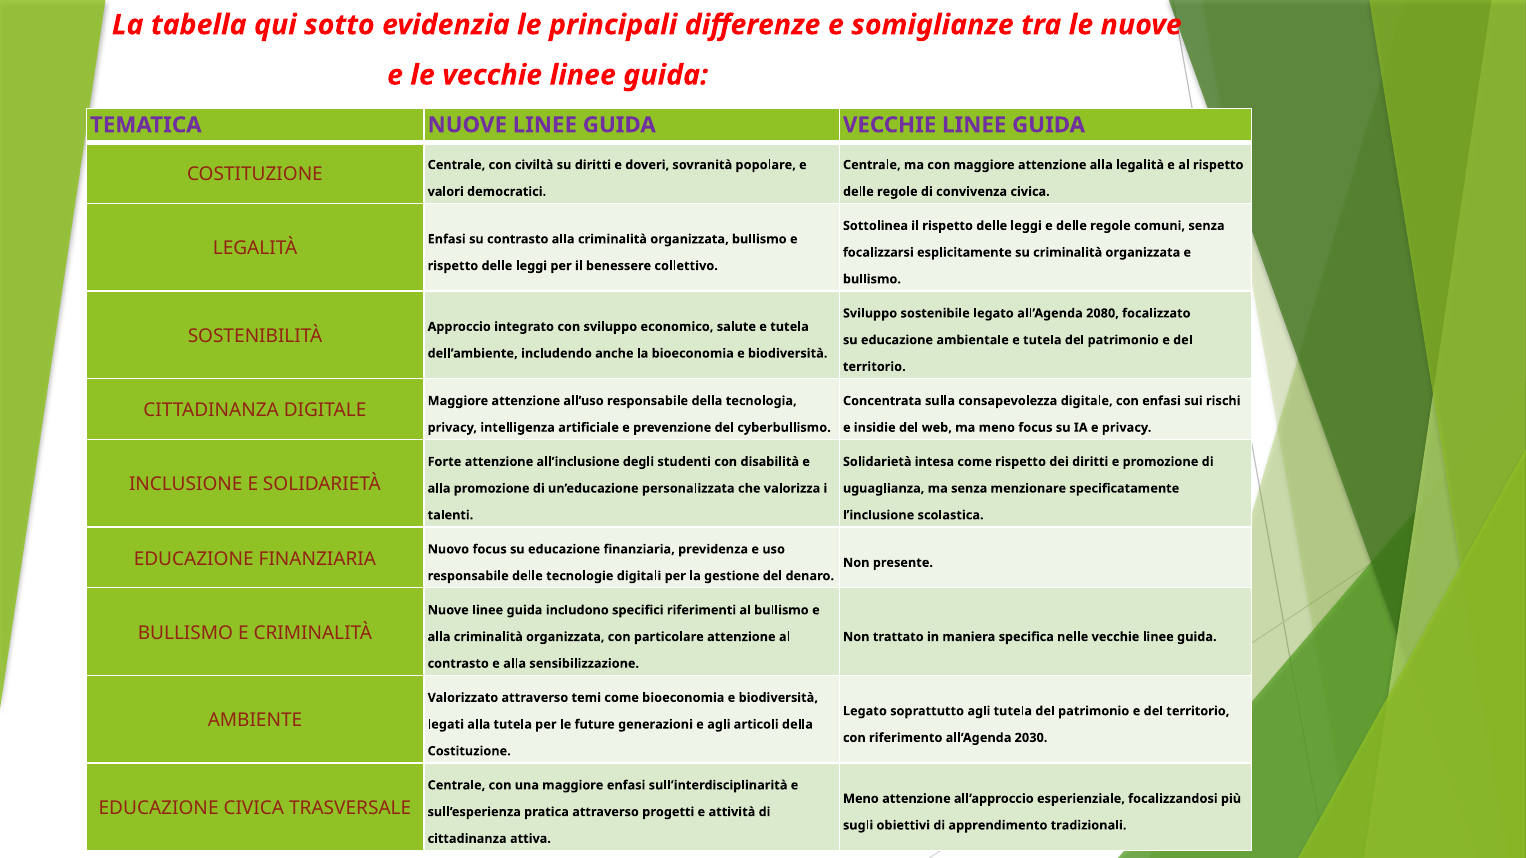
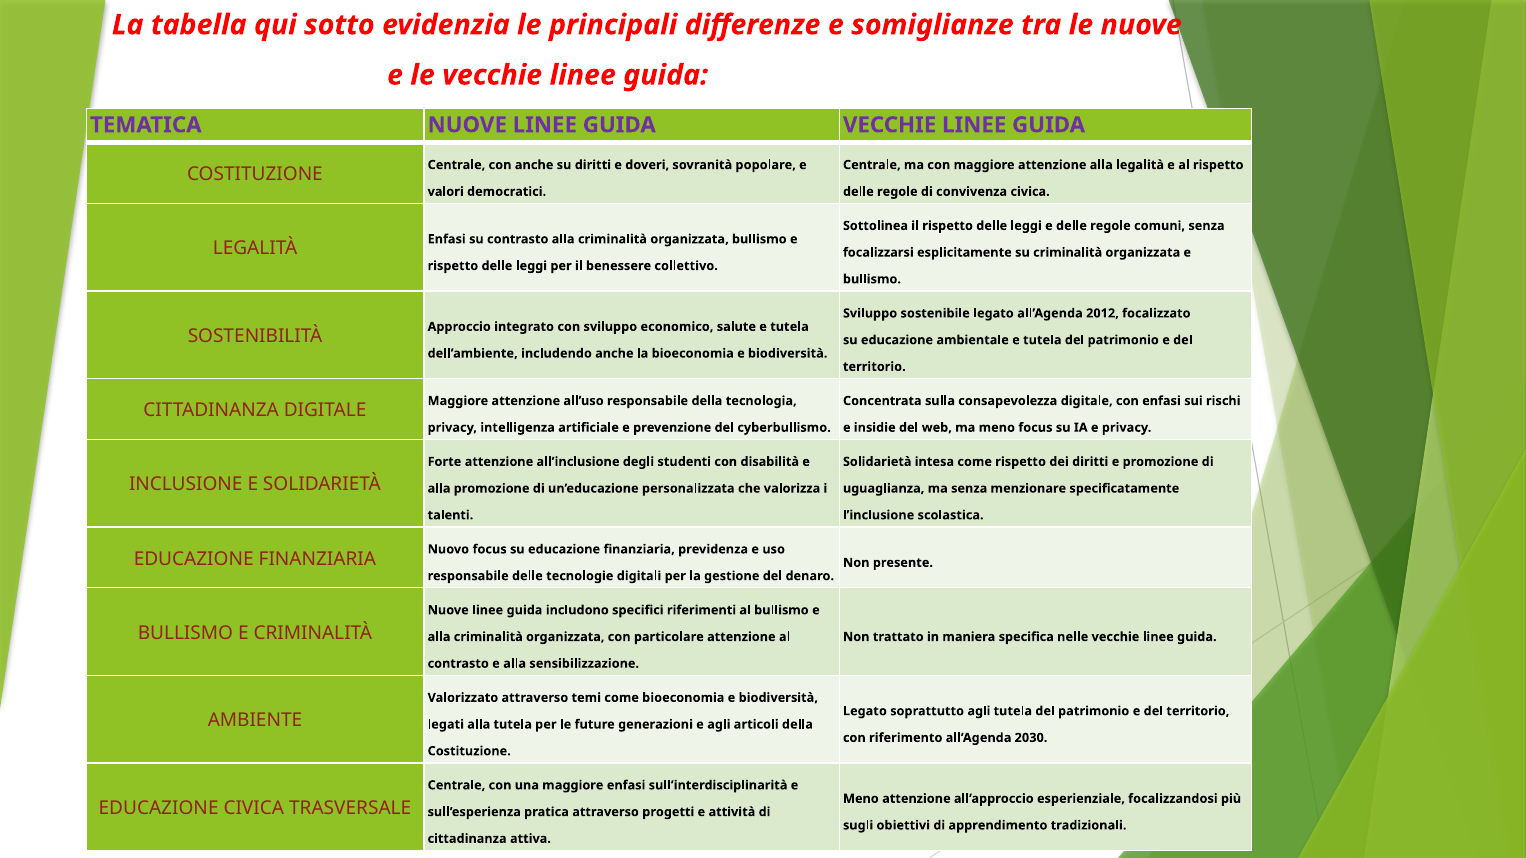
con civiltà: civiltà -> anche
2080: 2080 -> 2012
